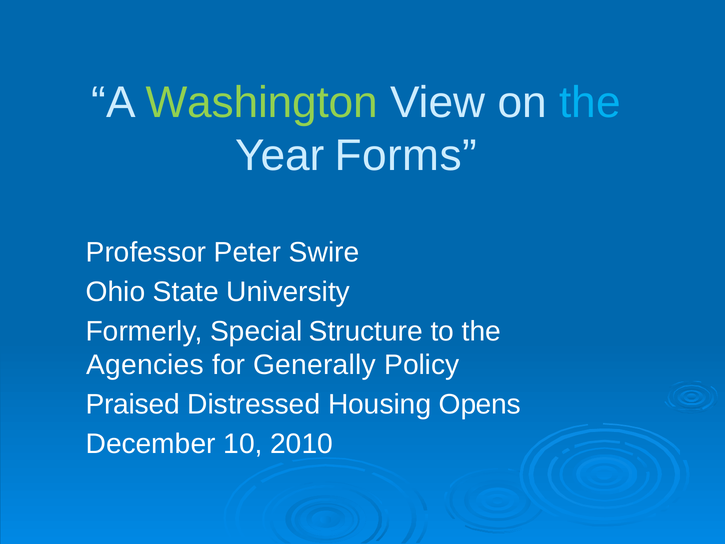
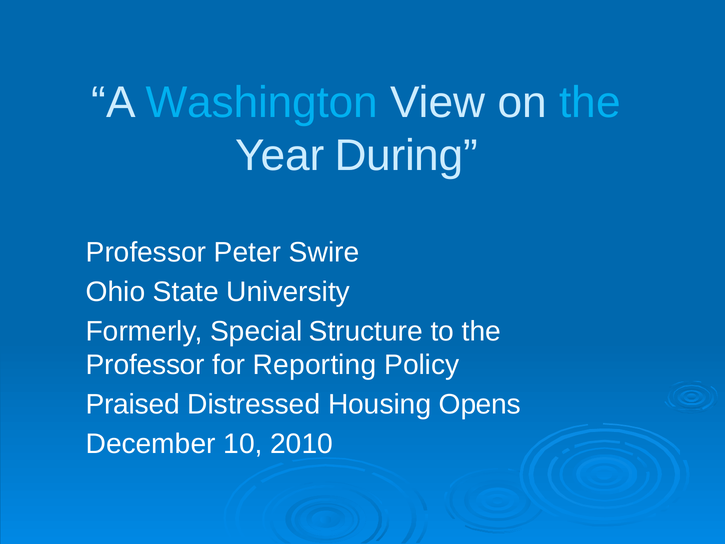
Washington colour: light green -> light blue
Forms: Forms -> During
Agencies at (145, 365): Agencies -> Professor
Generally: Generally -> Reporting
